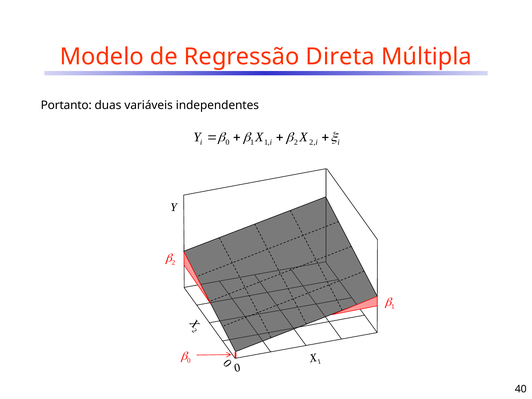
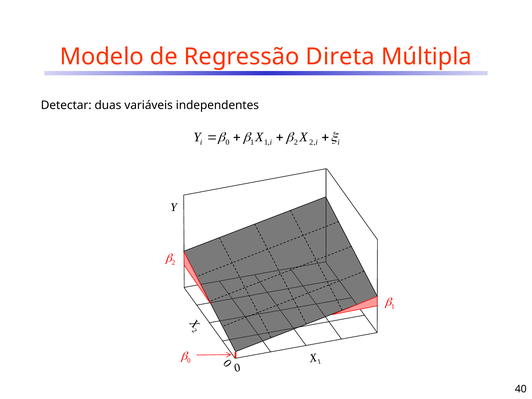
Portanto: Portanto -> Detectar
